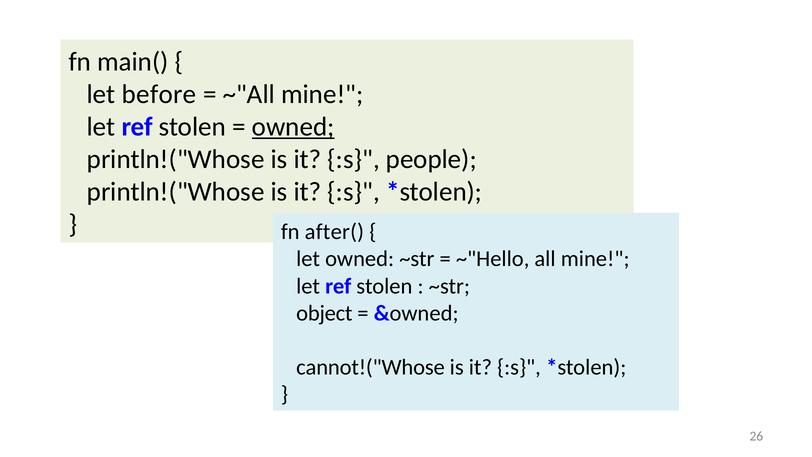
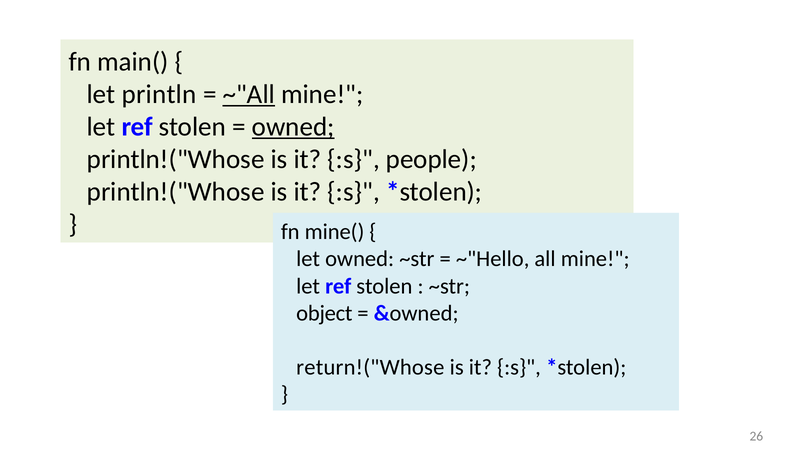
before: before -> println
~"All underline: none -> present
after(: after( -> mine(
cannot!("Whose: cannot!("Whose -> return!("Whose
